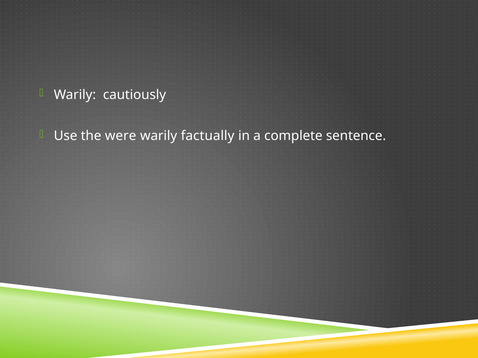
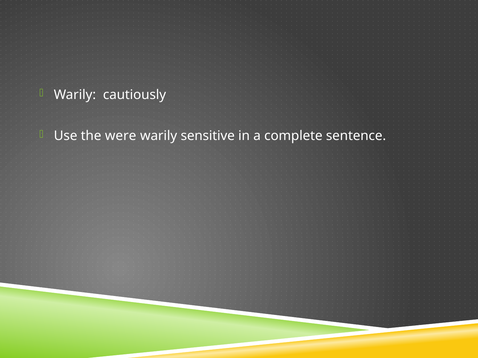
factually: factually -> sensitive
